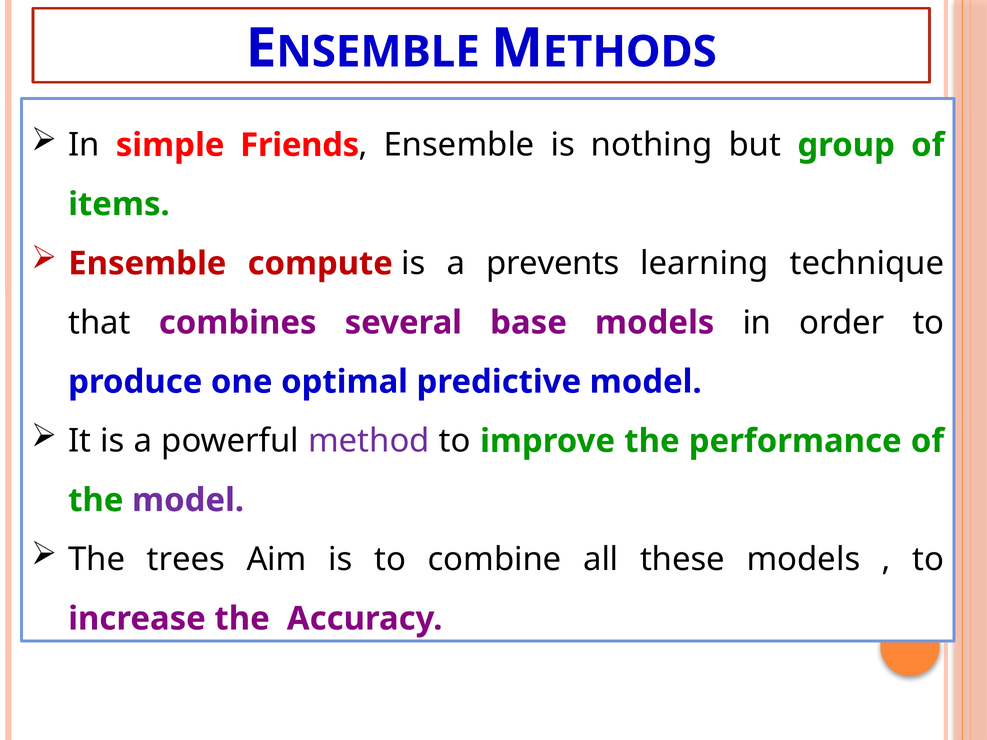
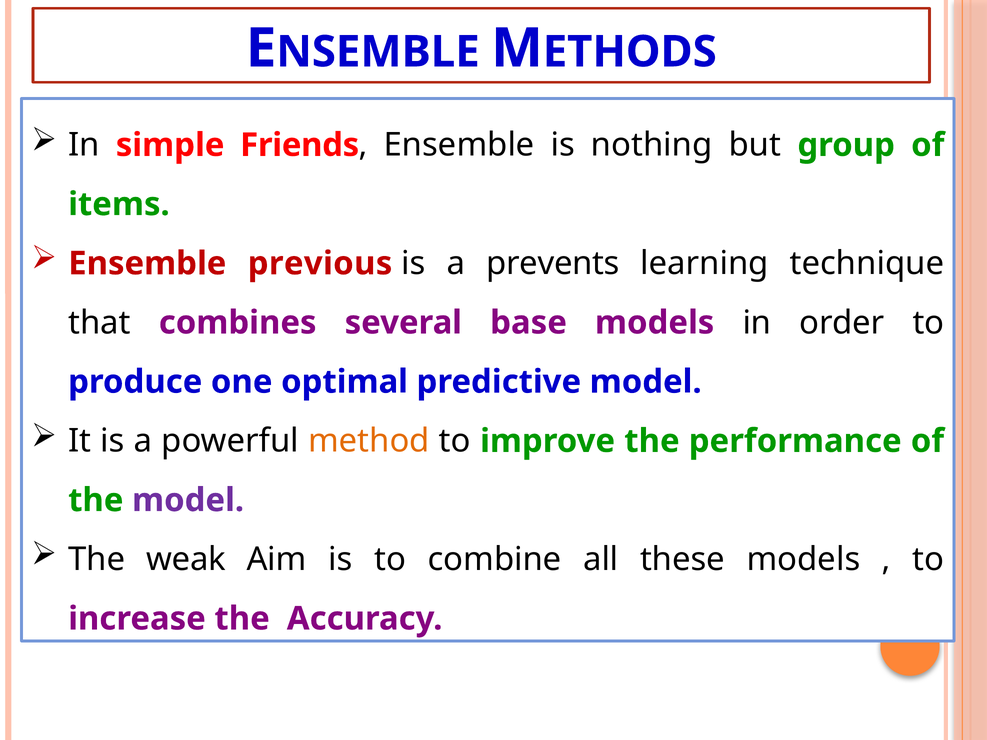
compute: compute -> previous
method colour: purple -> orange
trees: trees -> weak
